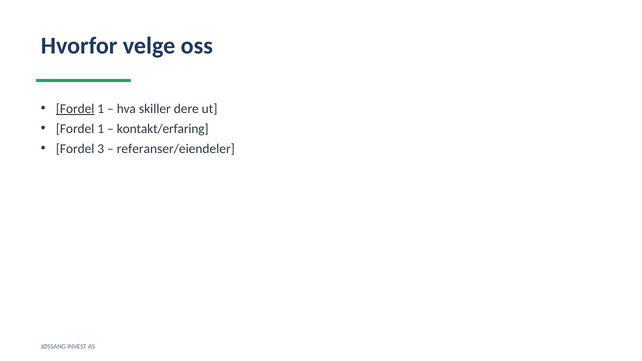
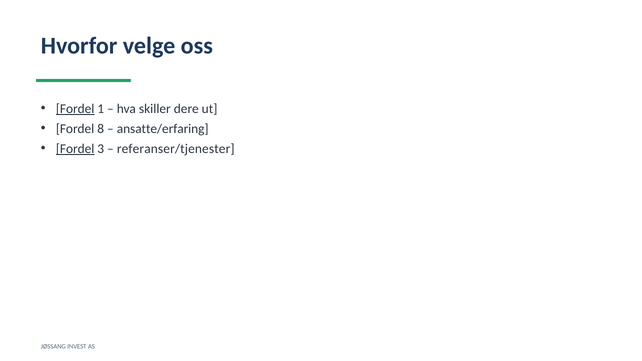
1 at (101, 129): 1 -> 8
kontakt/erfaring: kontakt/erfaring -> ansatte/erfaring
Fordel at (75, 149) underline: none -> present
referanser/eiendeler: referanser/eiendeler -> referanser/tjenester
